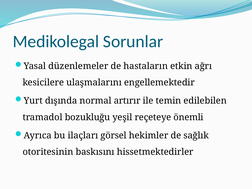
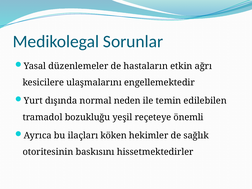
artırır: artırır -> neden
görsel: görsel -> köken
